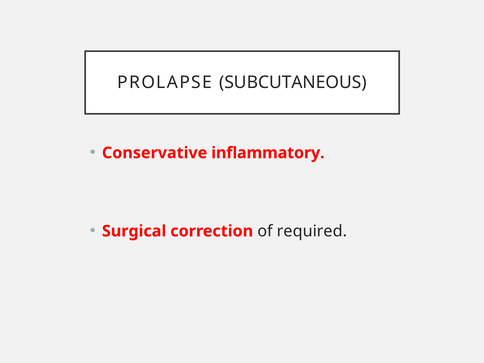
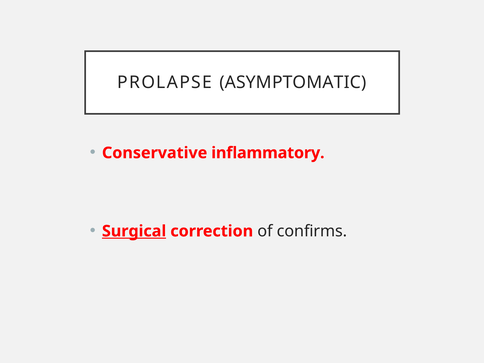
SUBCUTANEOUS: SUBCUTANEOUS -> ASYMPTOMATIC
Surgical underline: none -> present
required: required -> confirms
